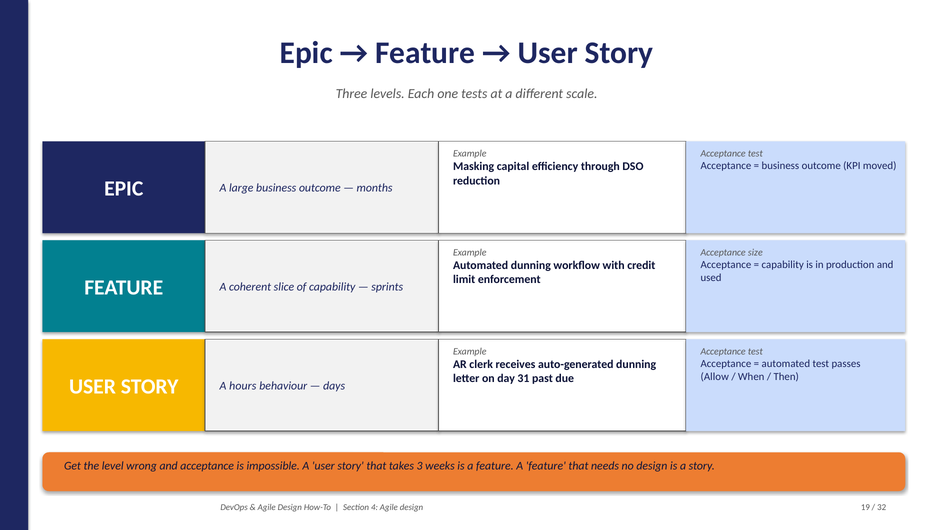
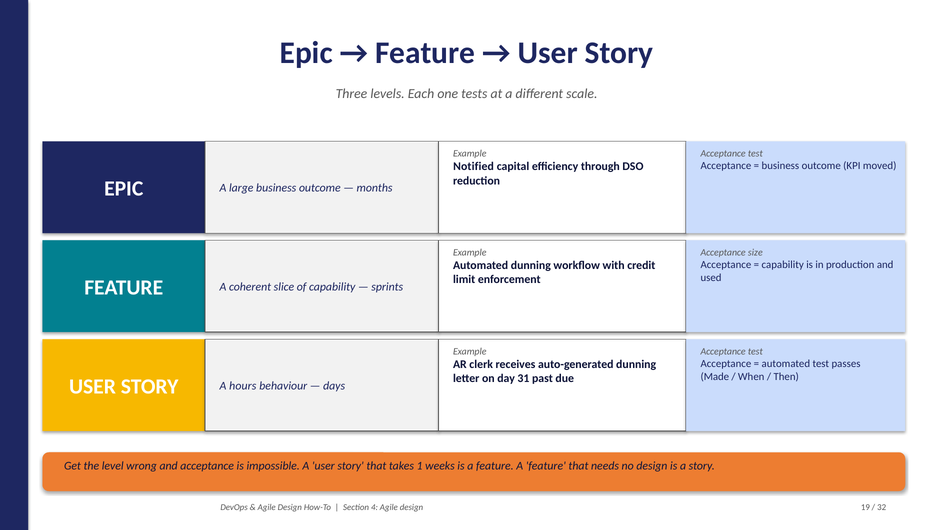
Masking: Masking -> Notified
Allow: Allow -> Made
3: 3 -> 1
